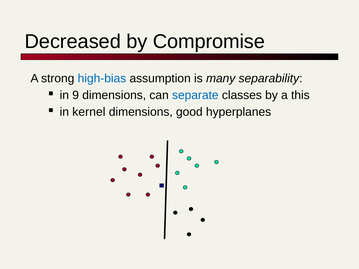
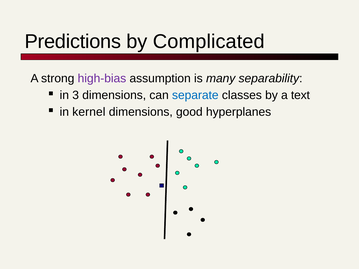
Decreased: Decreased -> Predictions
Compromise: Compromise -> Complicated
high-bias colour: blue -> purple
9: 9 -> 3
this: this -> text
